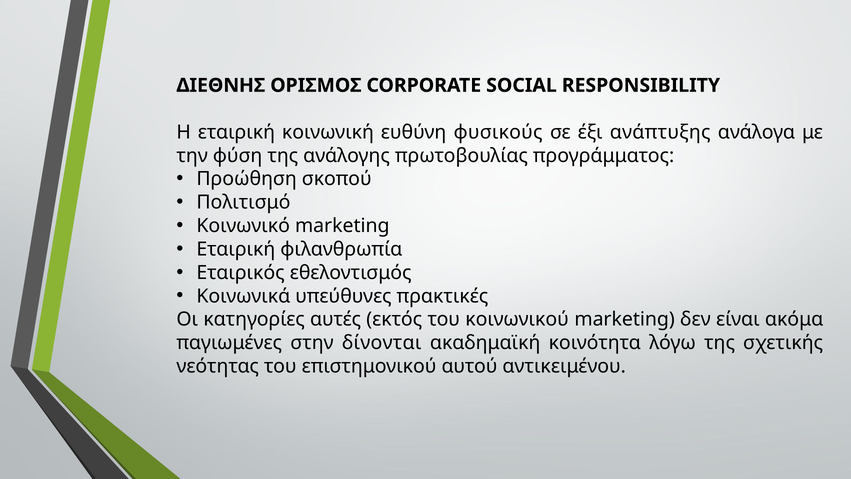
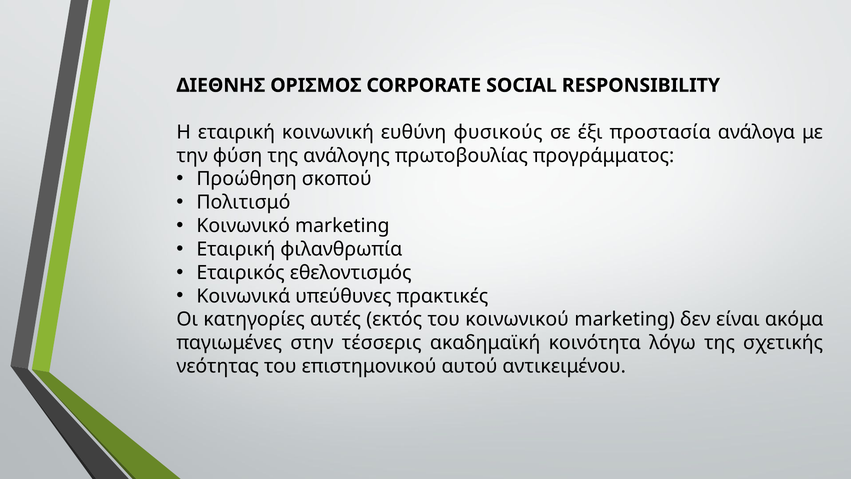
ανάπτυξης: ανάπτυξης -> προστασία
δίνονται: δίνονται -> τέσσερις
